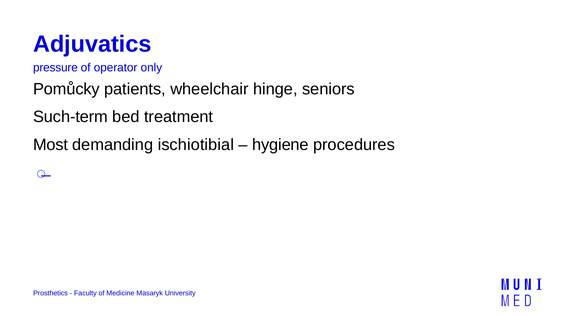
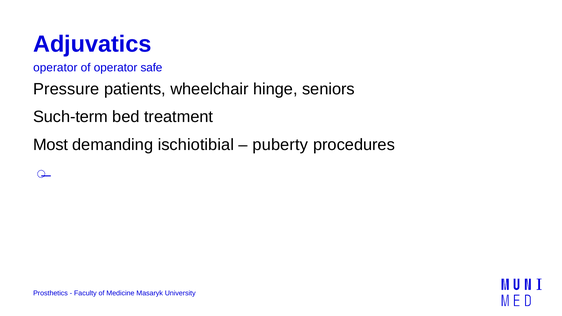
pressure at (55, 68): pressure -> operator
only: only -> safe
Pomůcky: Pomůcky -> Pressure
hygiene: hygiene -> puberty
